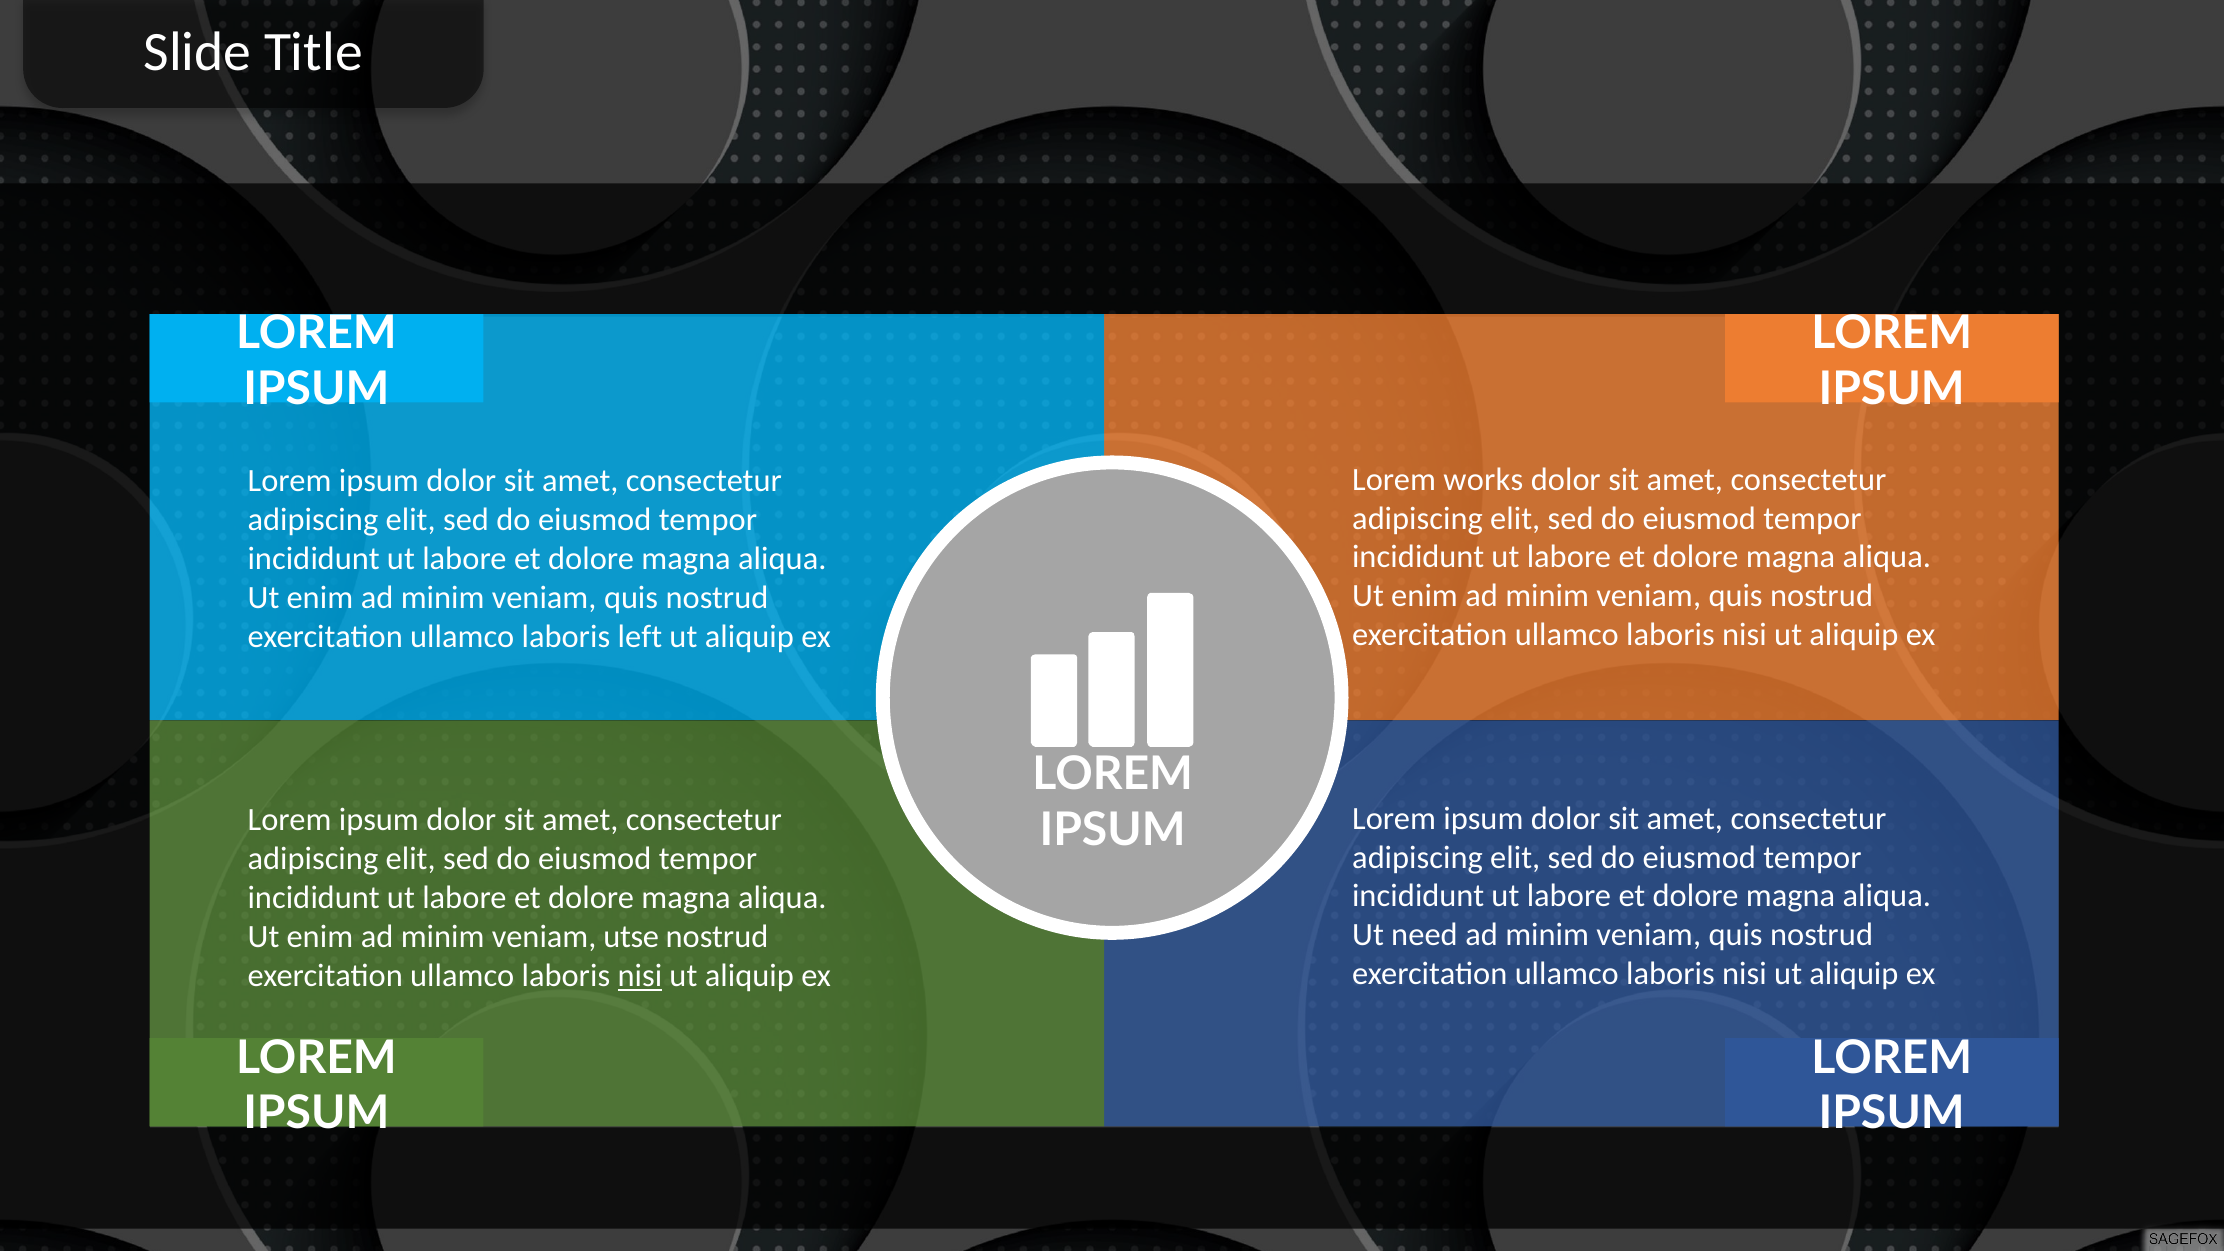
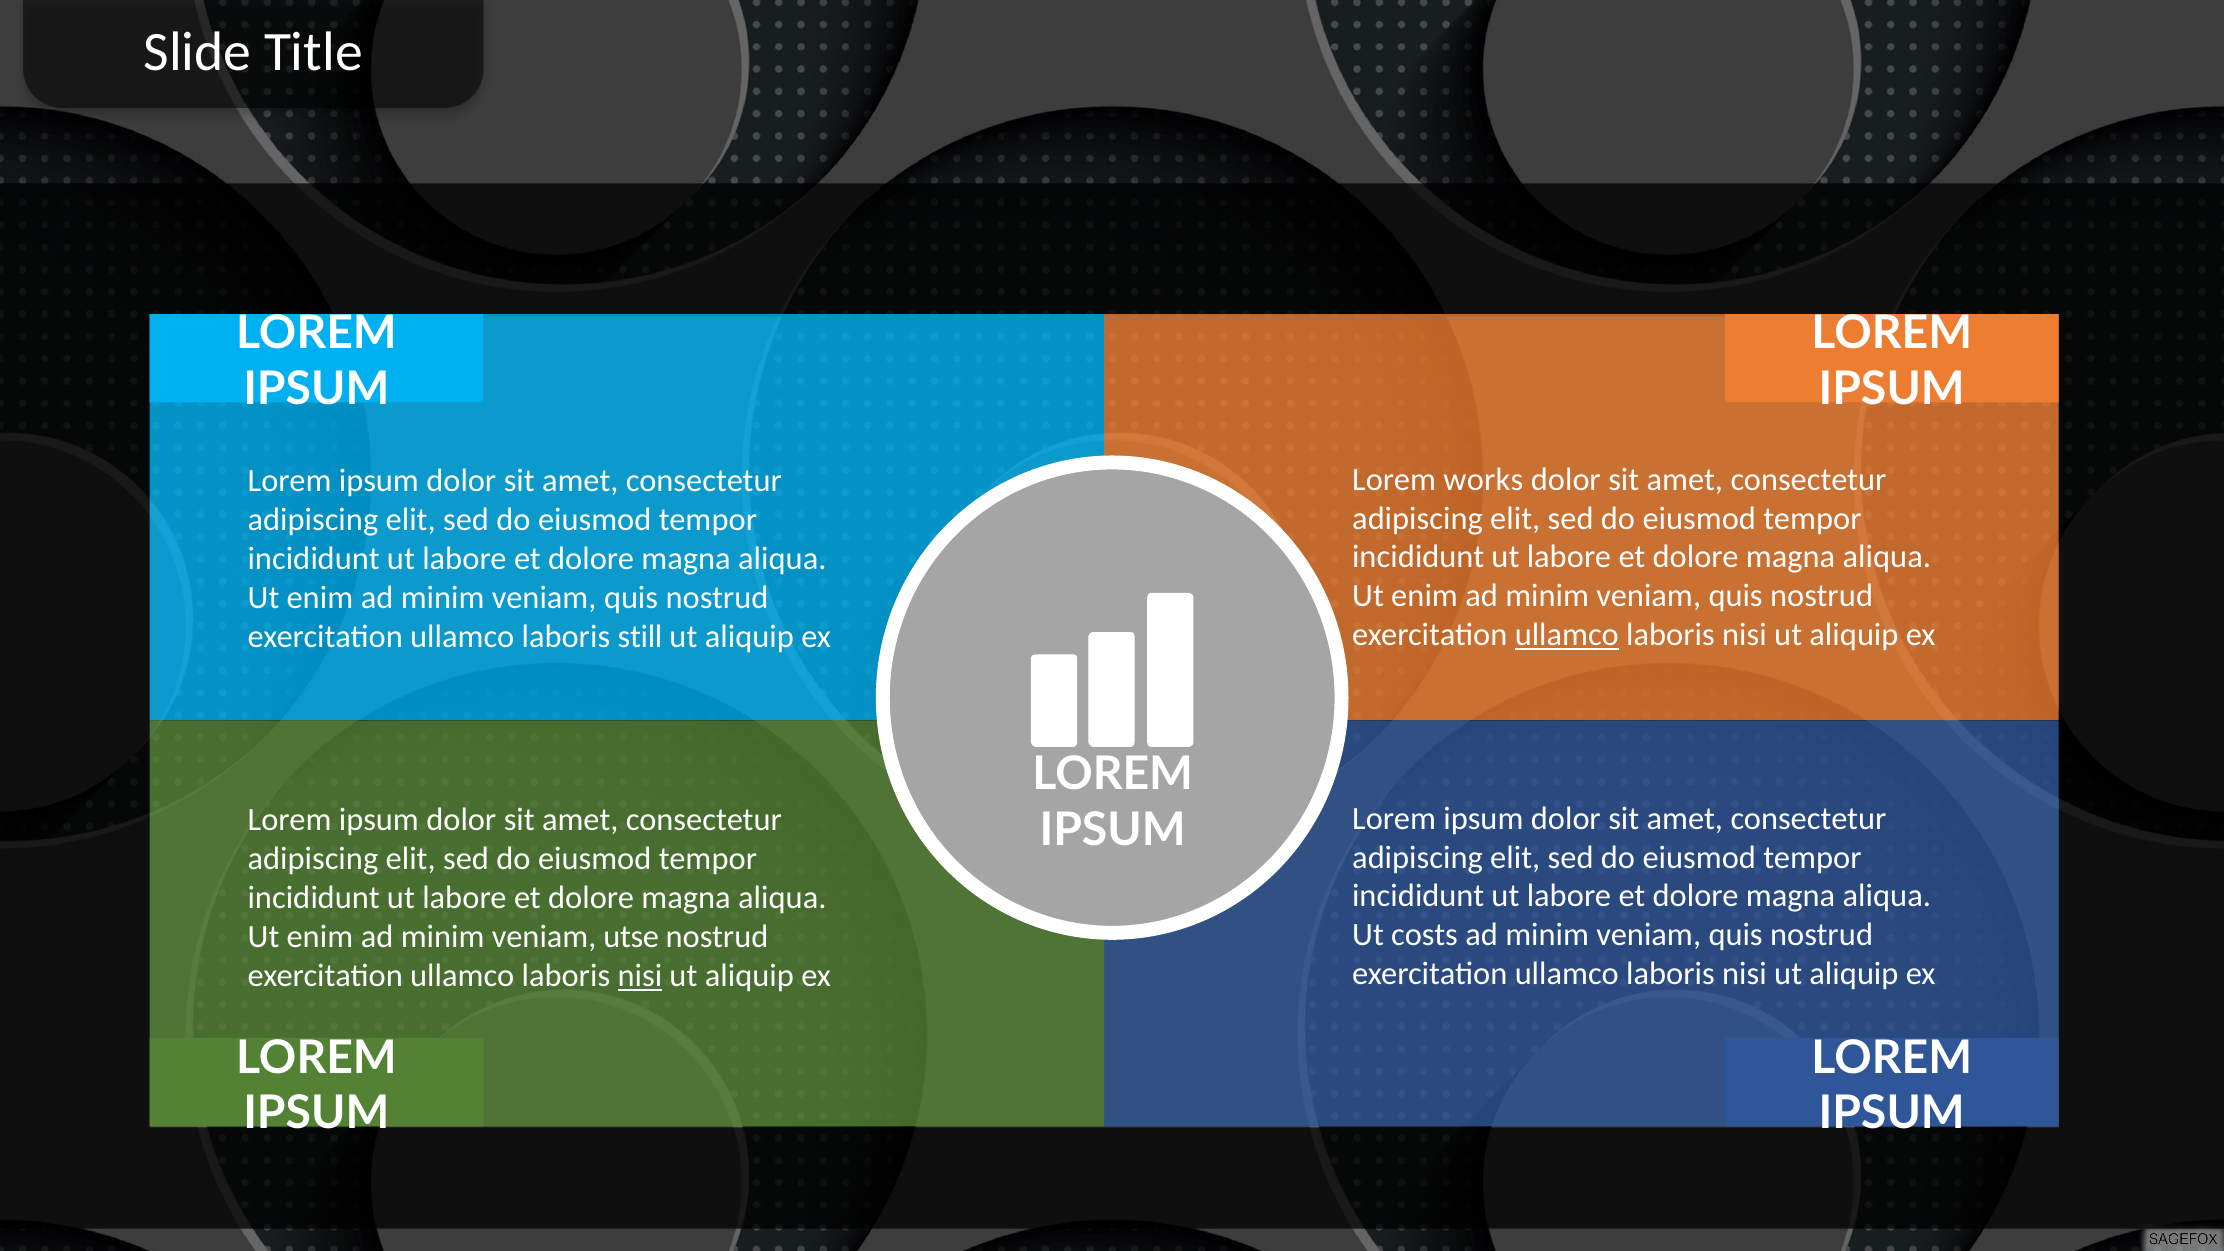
ullamco at (1567, 635) underline: none -> present
left: left -> still
need: need -> costs
